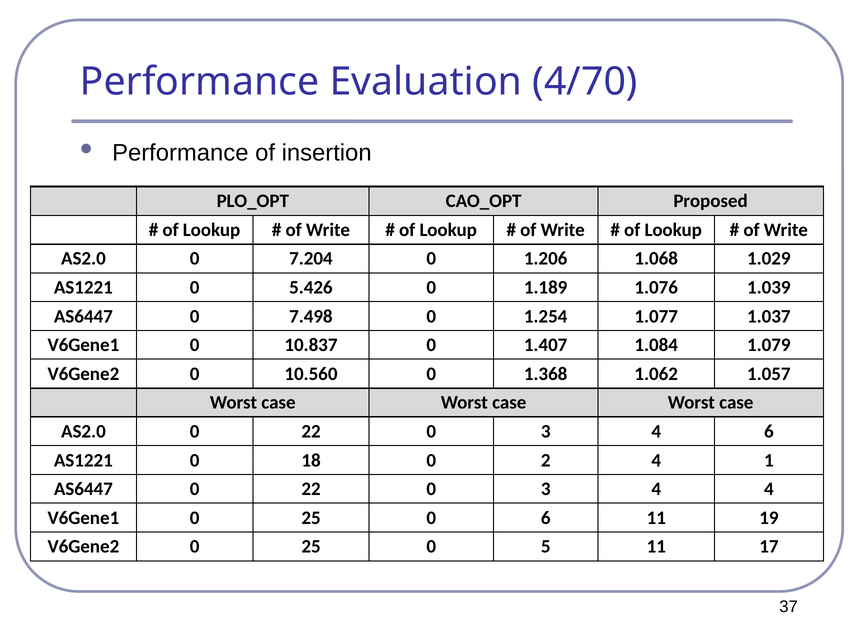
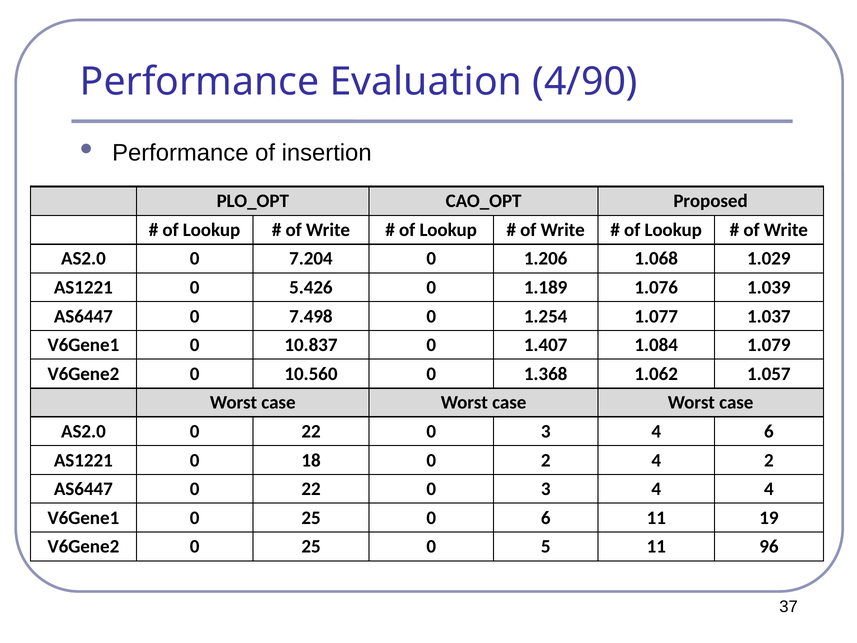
4/70: 4/70 -> 4/90
4 1: 1 -> 2
17: 17 -> 96
